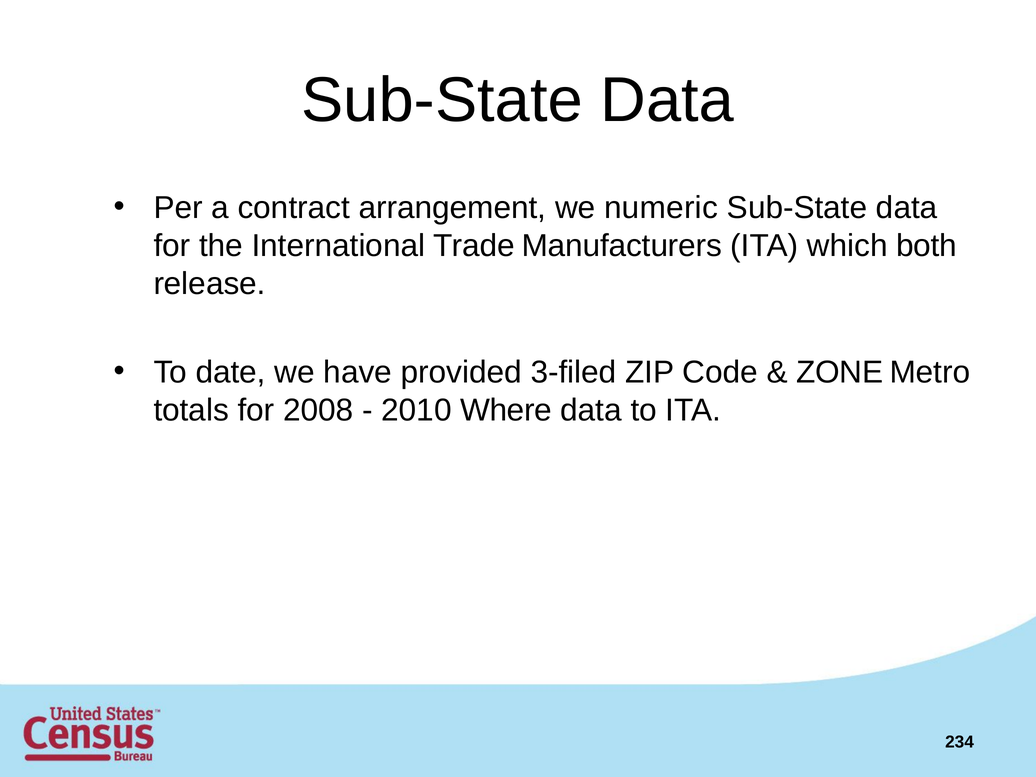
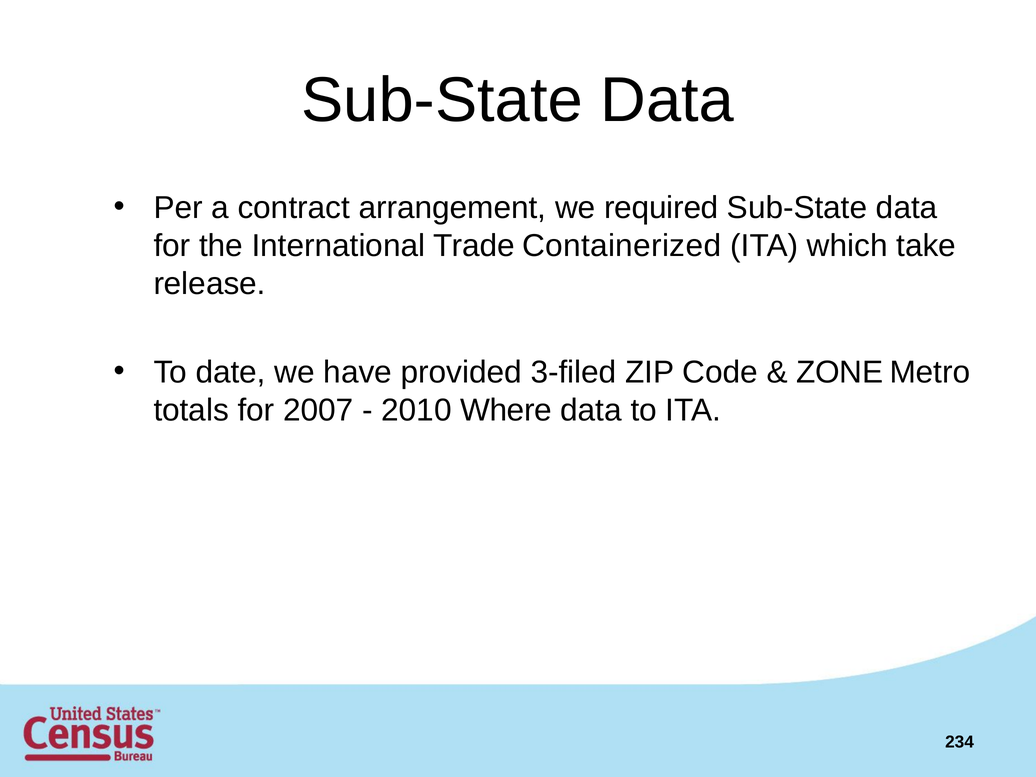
numeric: numeric -> required
Manufacturers: Manufacturers -> Containerized
both: both -> take
2008: 2008 -> 2007
